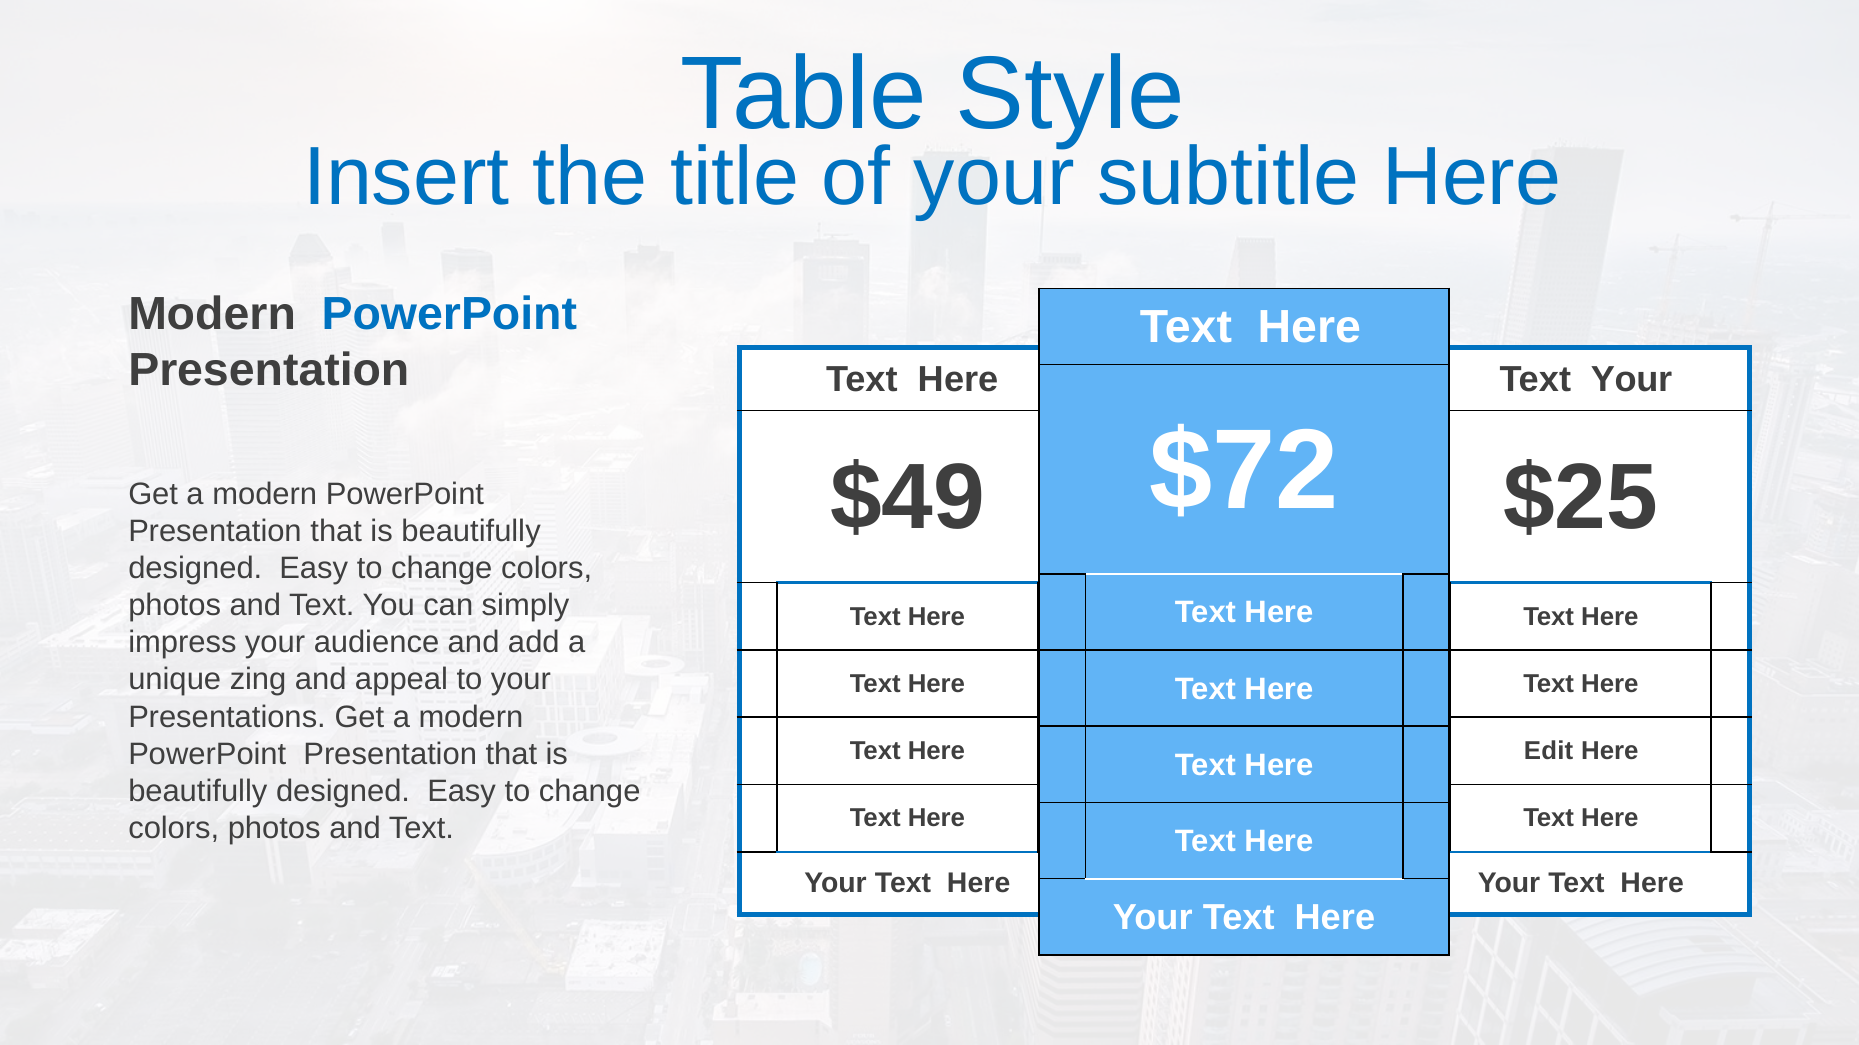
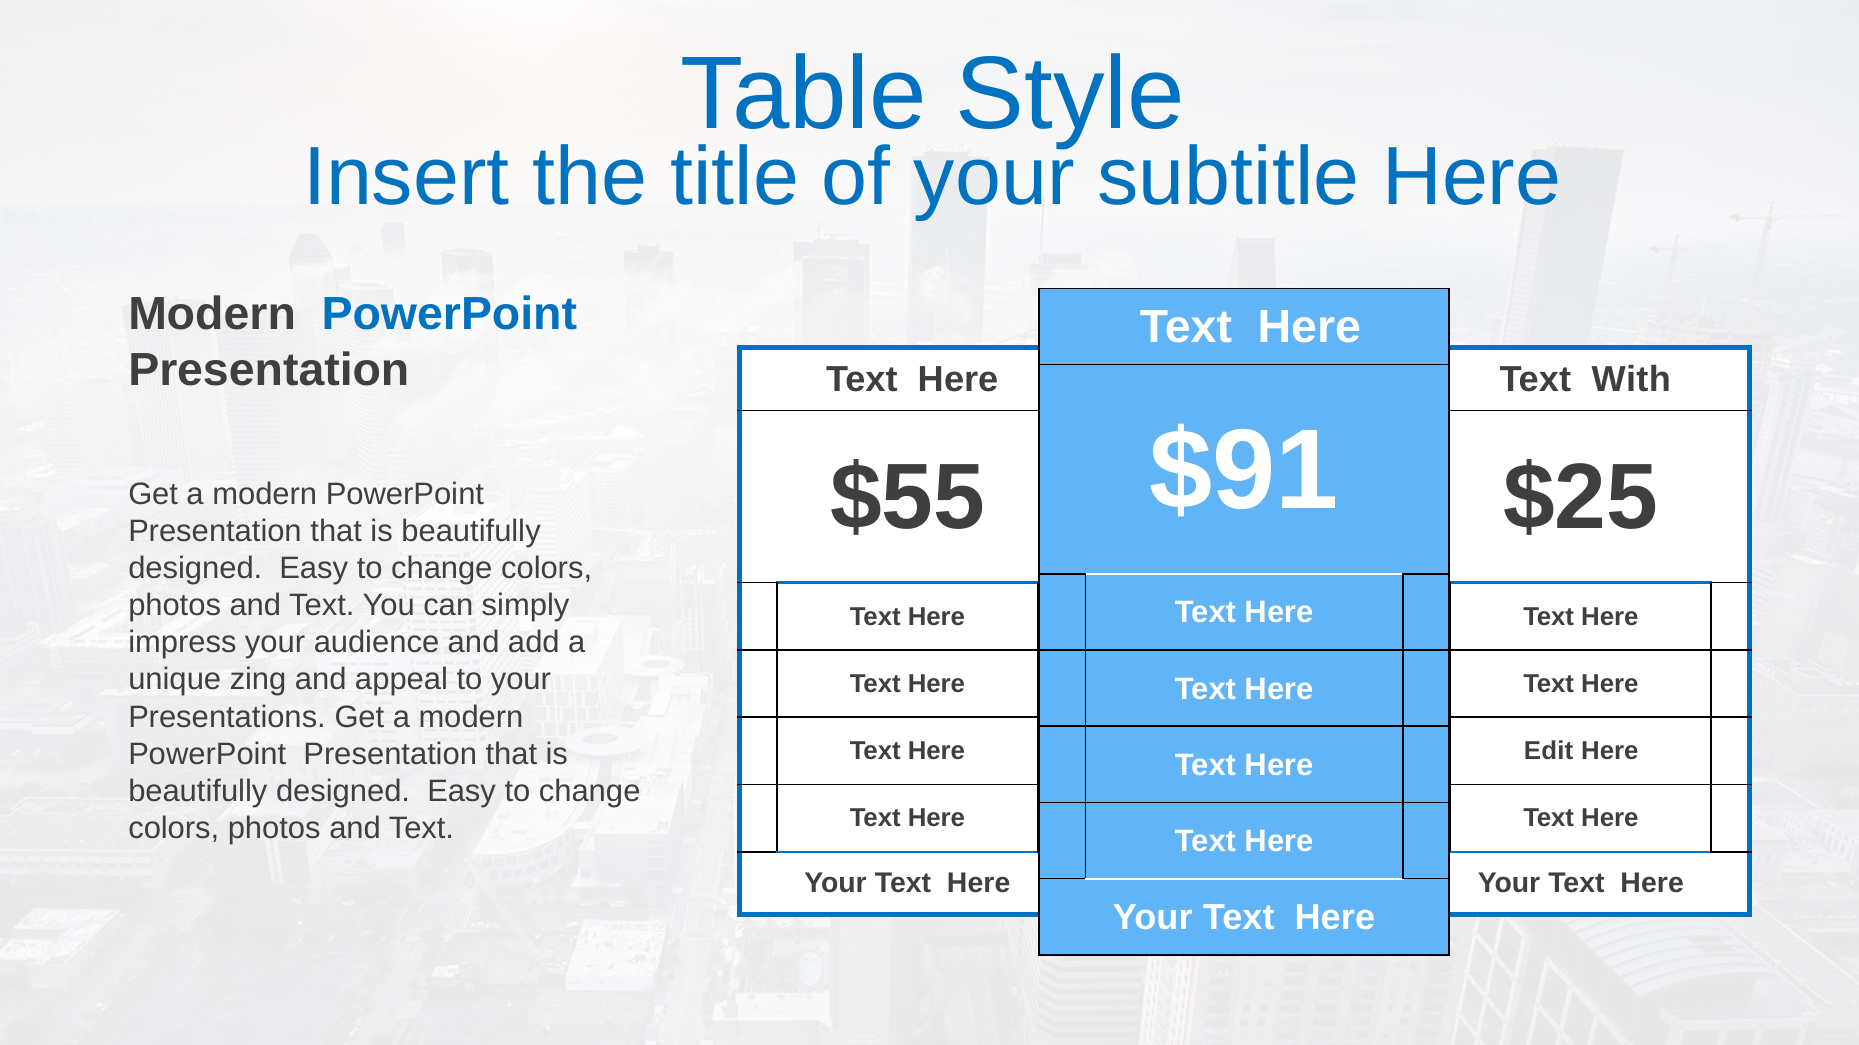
Text Your: Your -> With
$72: $72 -> $91
$49: $49 -> $55
